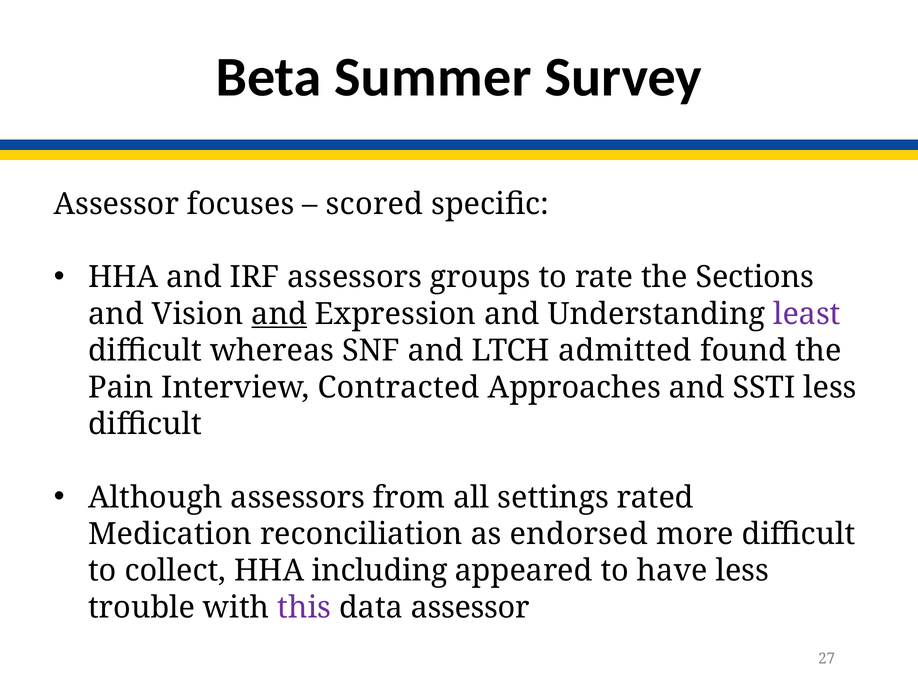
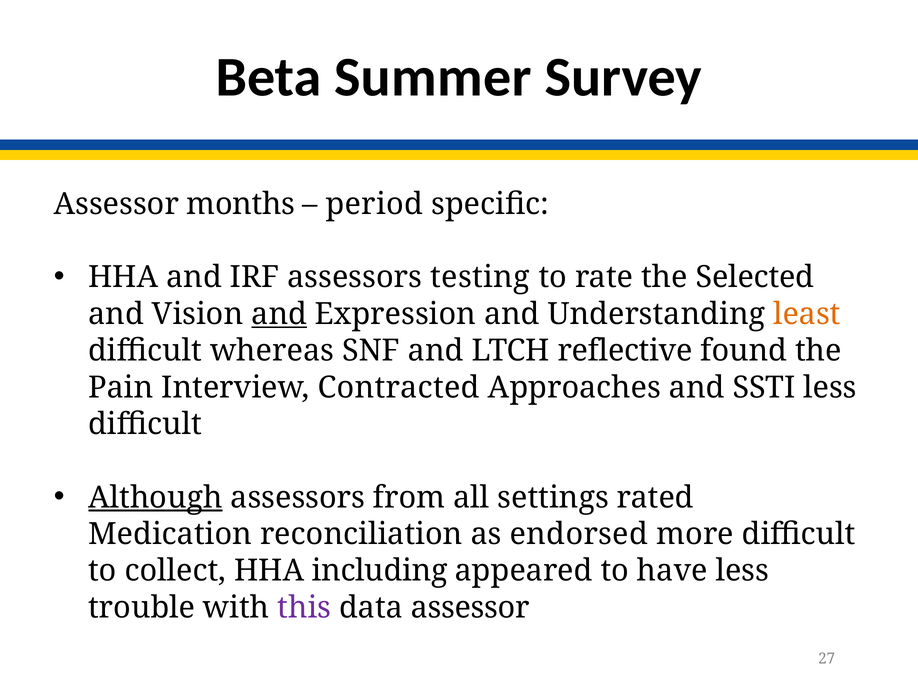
focuses: focuses -> months
scored: scored -> period
groups: groups -> testing
Sections: Sections -> Selected
least colour: purple -> orange
admitted: admitted -> reflective
Although underline: none -> present
